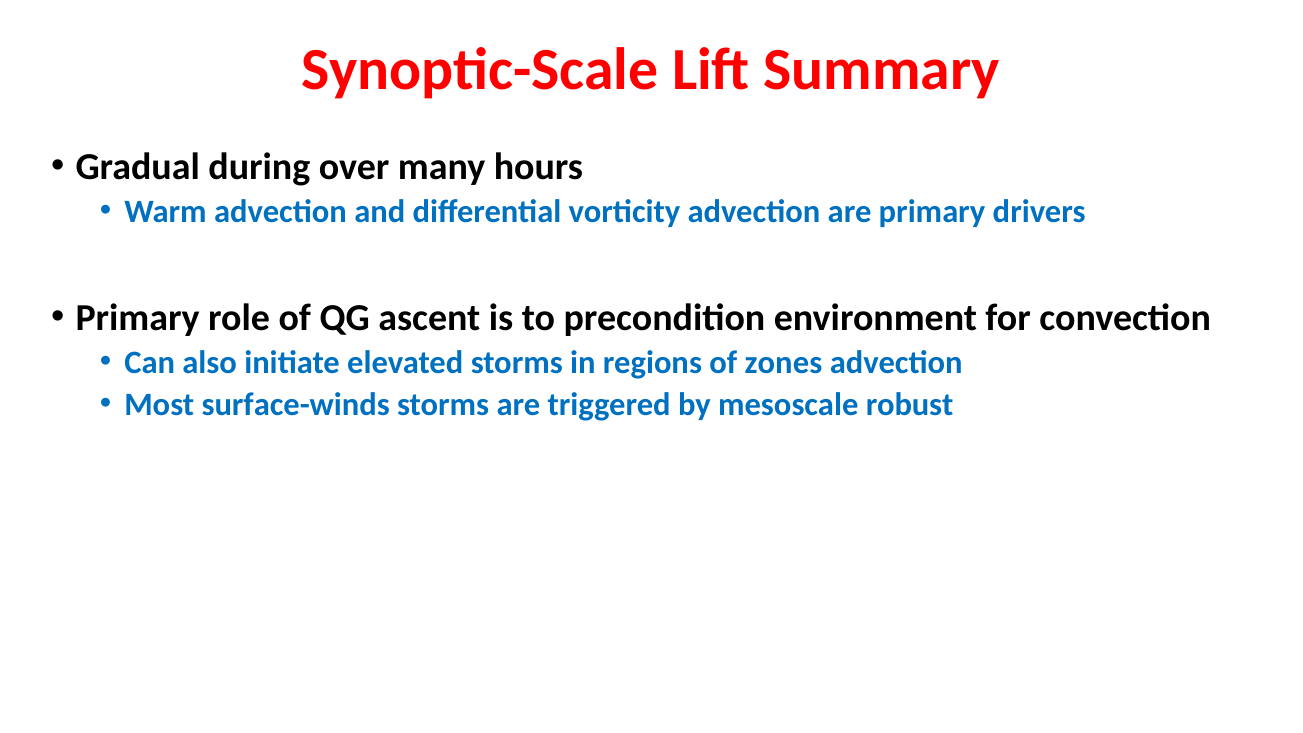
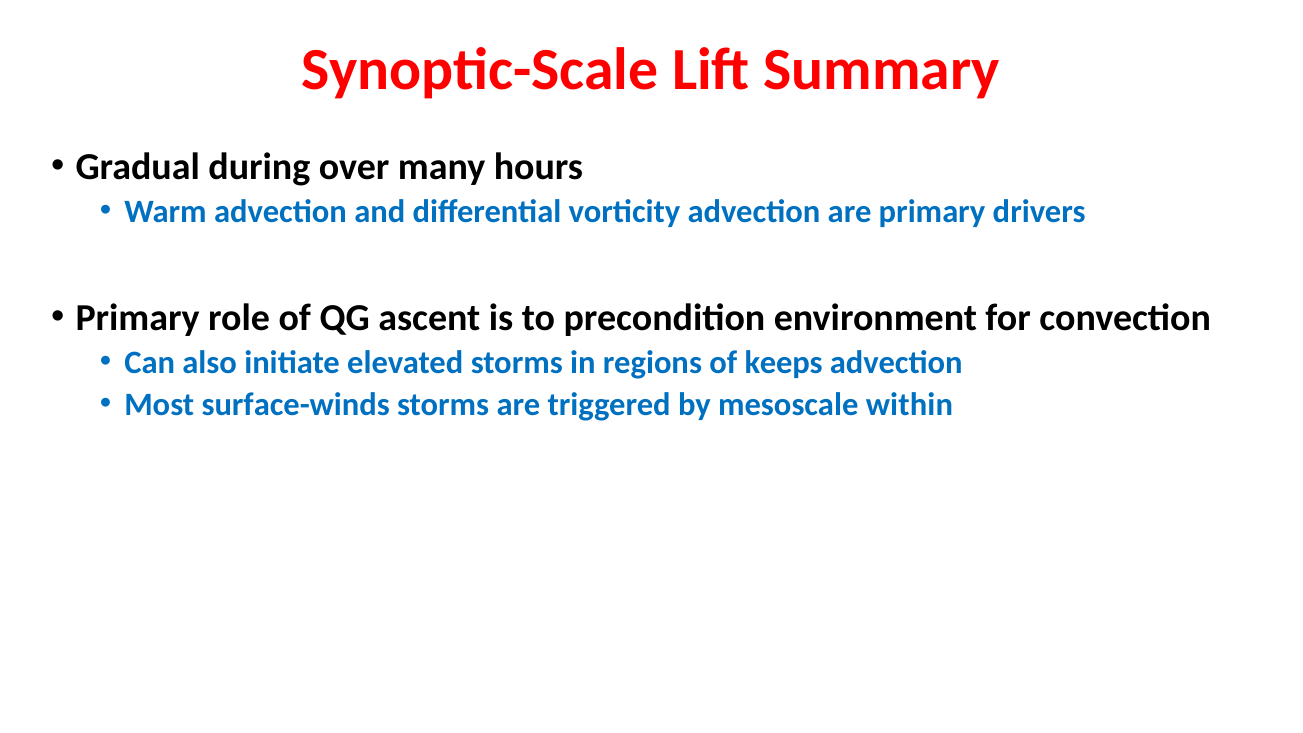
zones: zones -> keeps
robust: robust -> within
